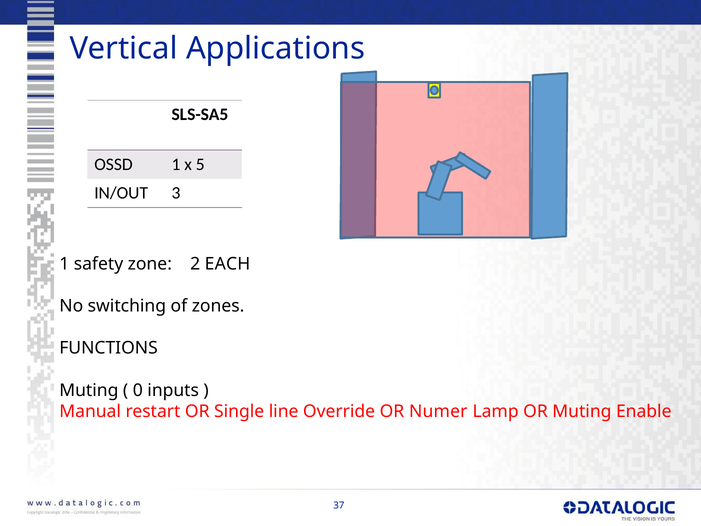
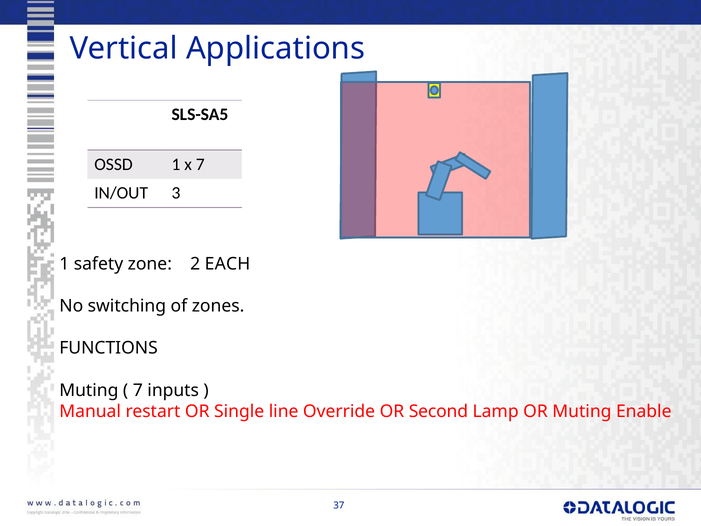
x 5: 5 -> 7
0 at (138, 390): 0 -> 7
Numer: Numer -> Second
